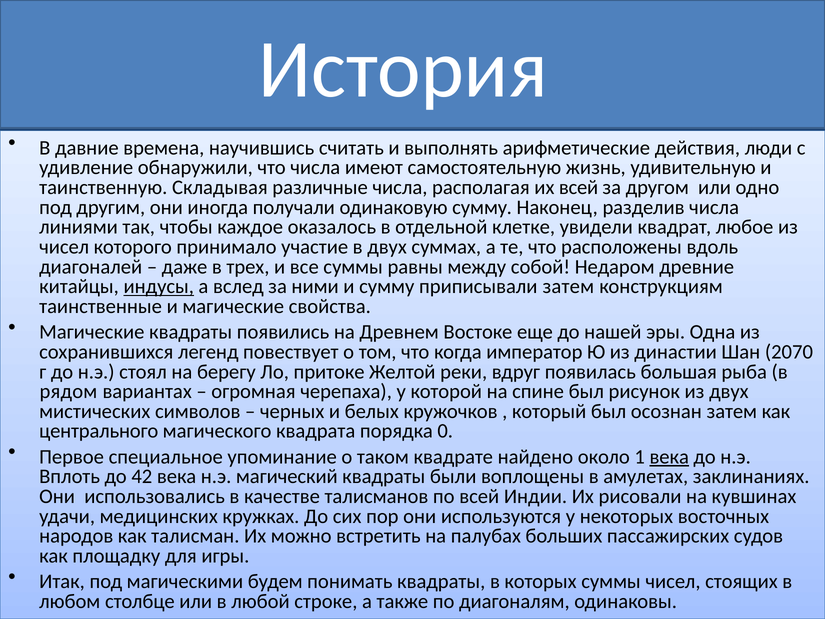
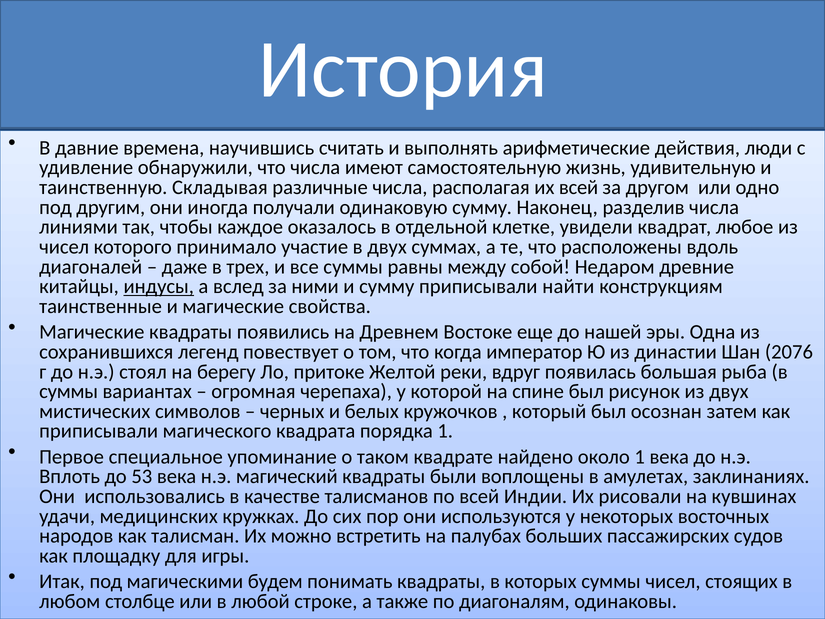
приписывали затем: затем -> найти
2070: 2070 -> 2076
рядом at (68, 391): рядом -> суммы
центрального at (99, 431): центрального -> приписывали
порядка 0: 0 -> 1
века at (669, 457) underline: present -> none
42: 42 -> 53
